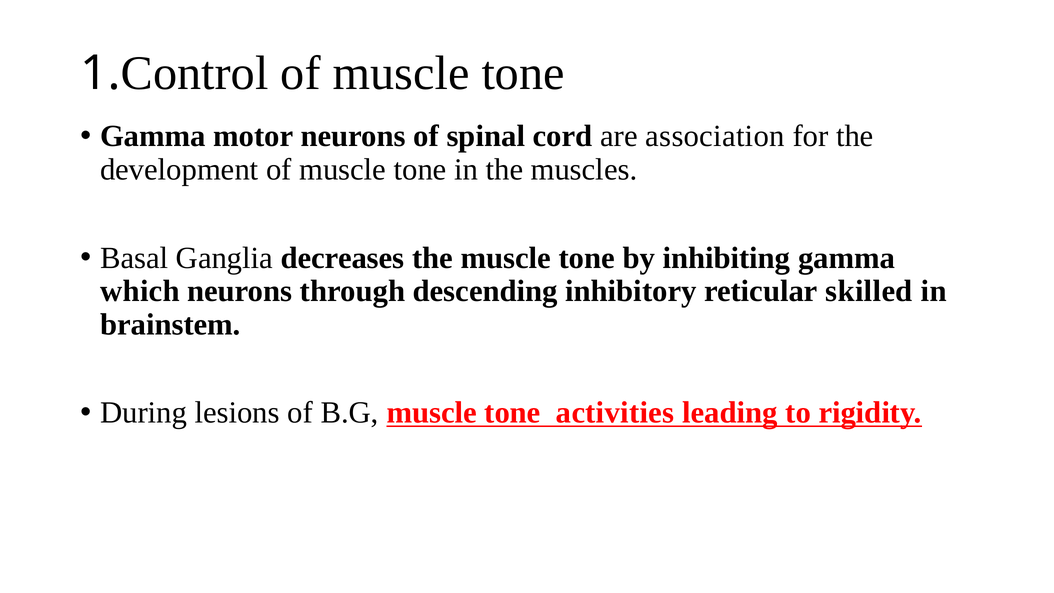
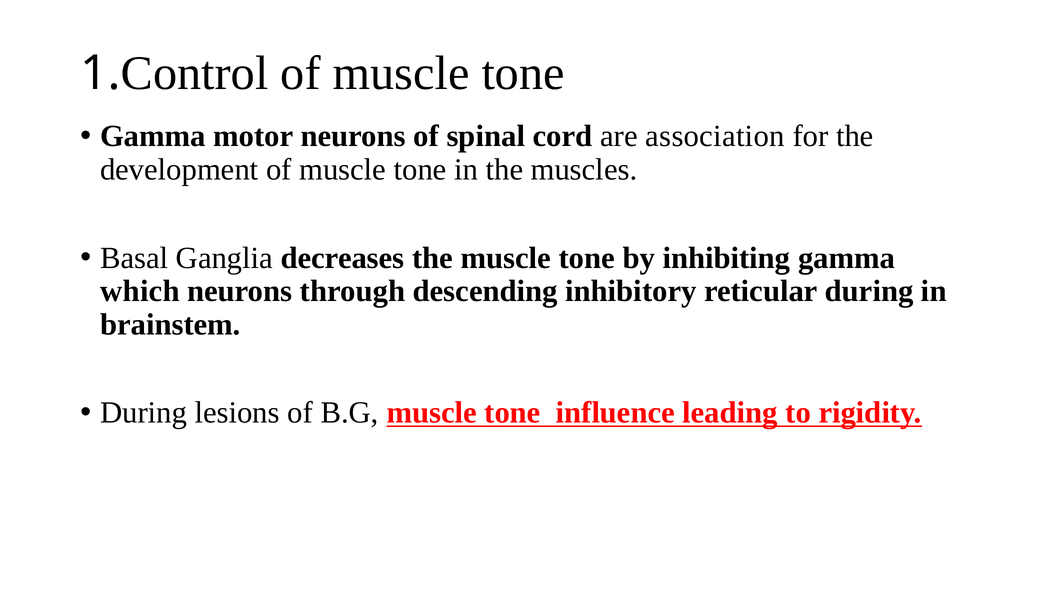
reticular skilled: skilled -> during
activities: activities -> influence
